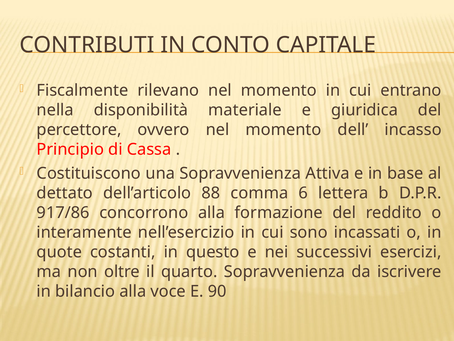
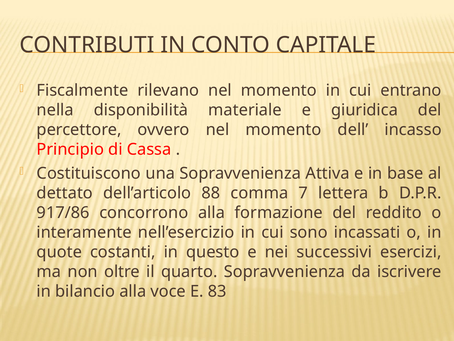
6: 6 -> 7
90: 90 -> 83
